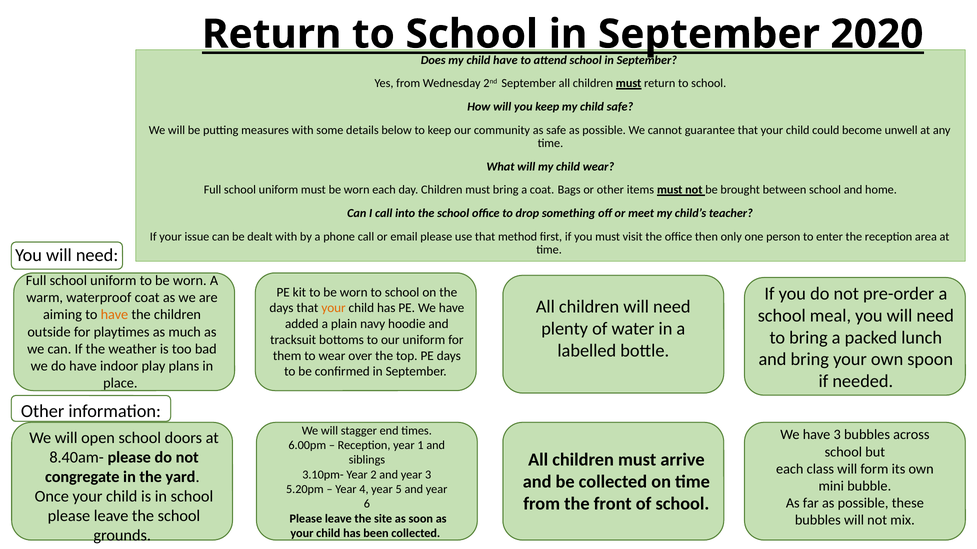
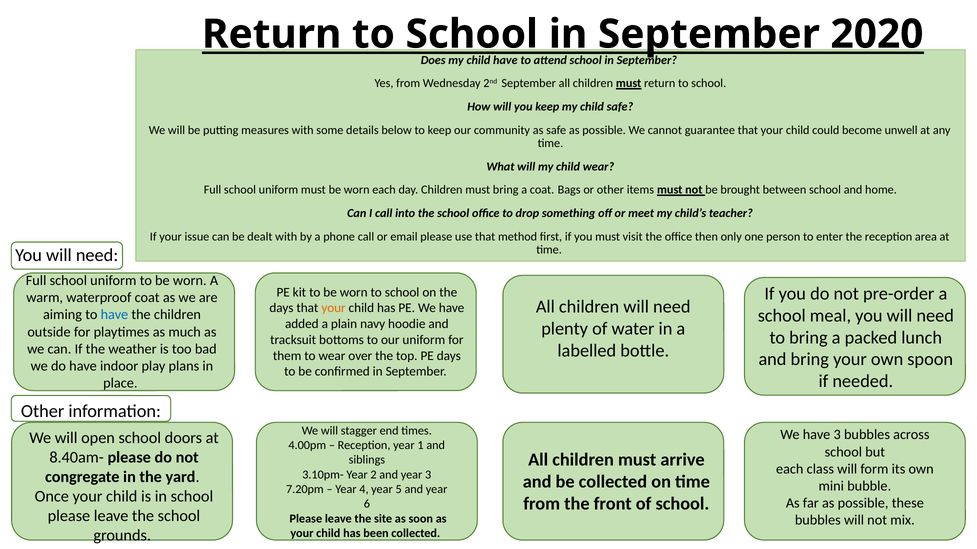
have at (114, 315) colour: orange -> blue
6.00pm: 6.00pm -> 4.00pm
5.20pm: 5.20pm -> 7.20pm
